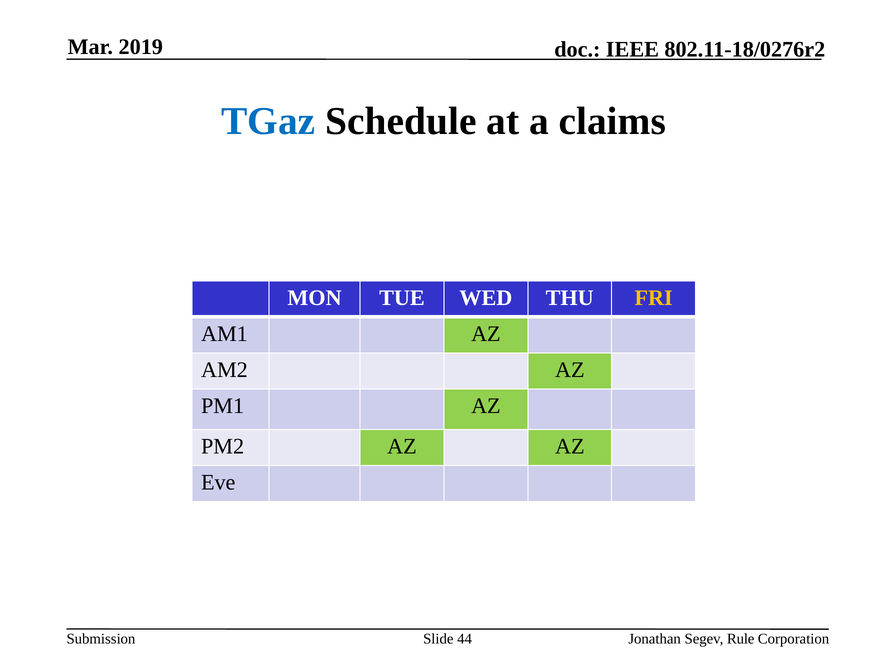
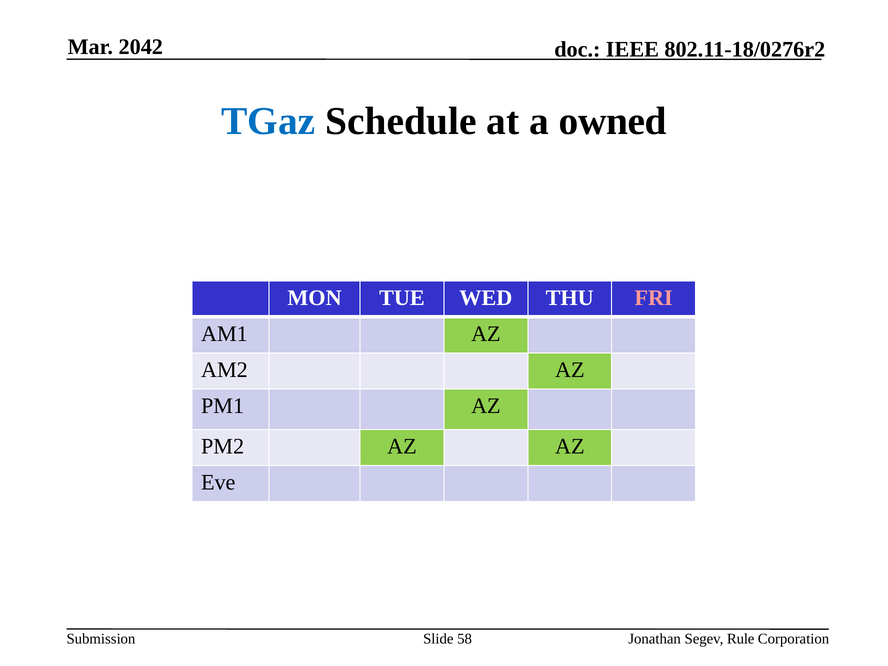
2019: 2019 -> 2042
claims: claims -> owned
FRI colour: yellow -> pink
44: 44 -> 58
